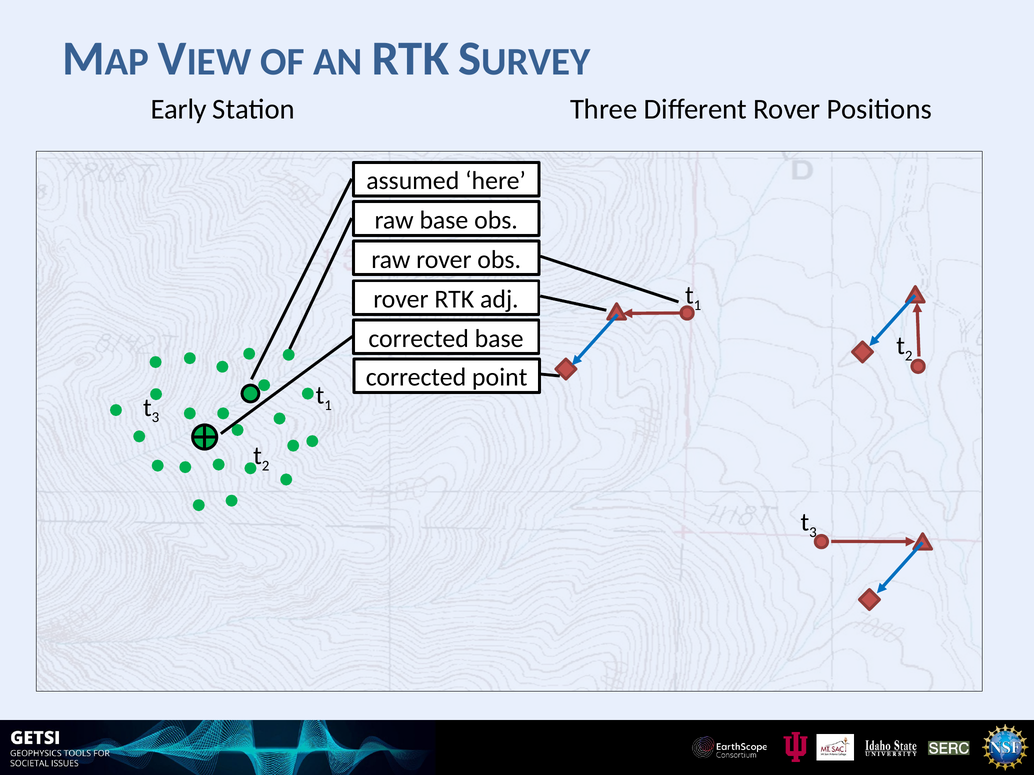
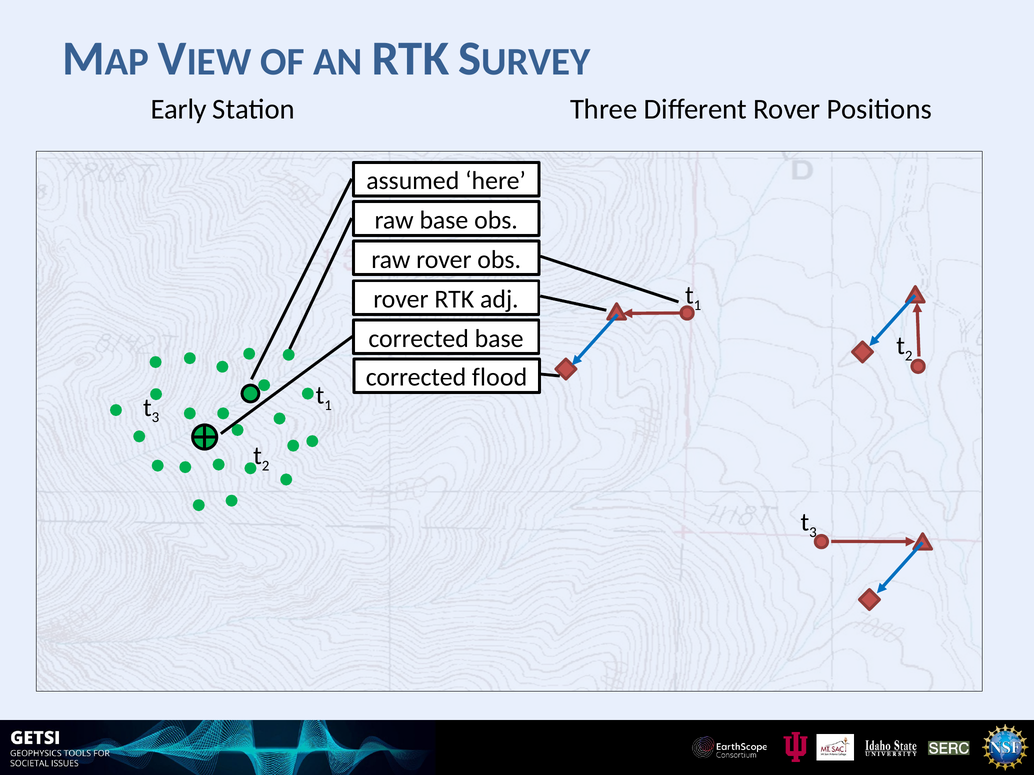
point: point -> flood
